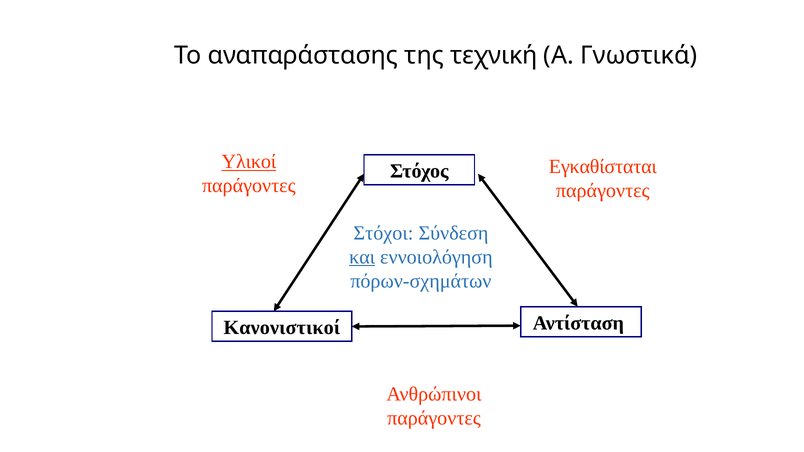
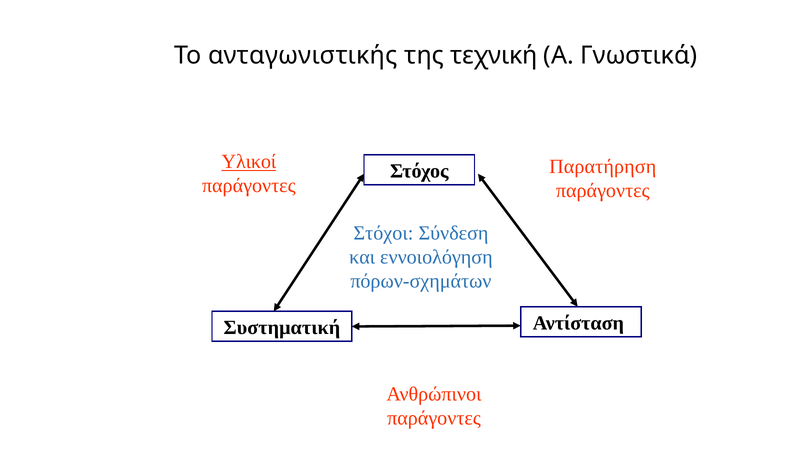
αναπαράστασης: αναπαράστασης -> ανταγωνιστικής
Εγκαθίσταται: Εγκαθίσταται -> Παρατήρηση
και underline: present -> none
Κανονιστικοί: Κανονιστικοί -> Συστηματική
